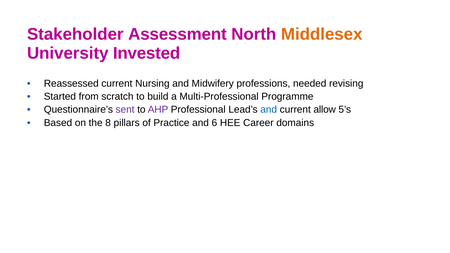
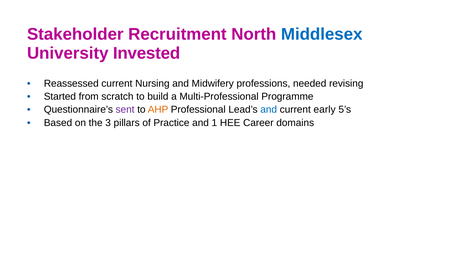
Assessment: Assessment -> Recruitment
Middlesex colour: orange -> blue
AHP colour: purple -> orange
allow: allow -> early
8: 8 -> 3
6: 6 -> 1
